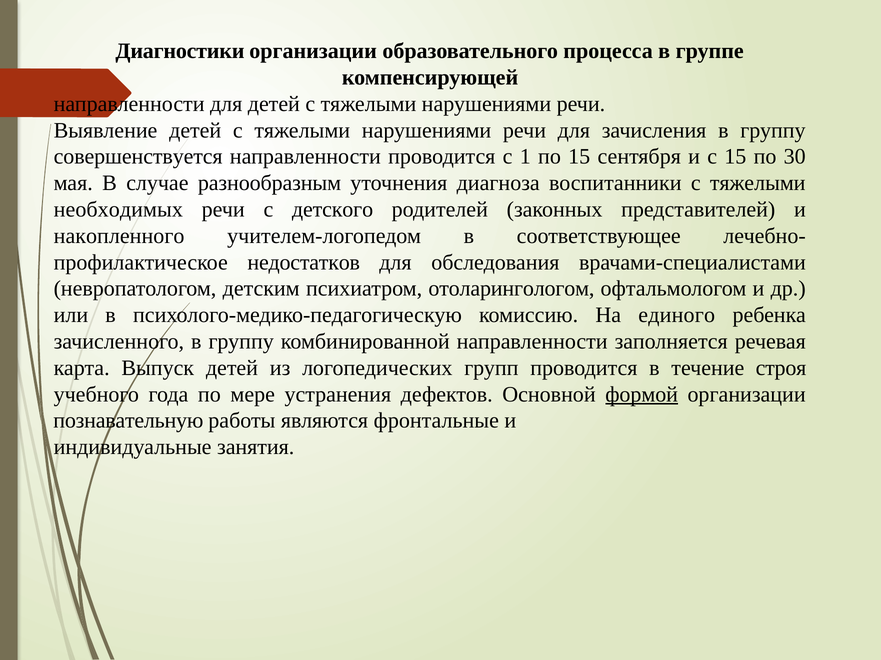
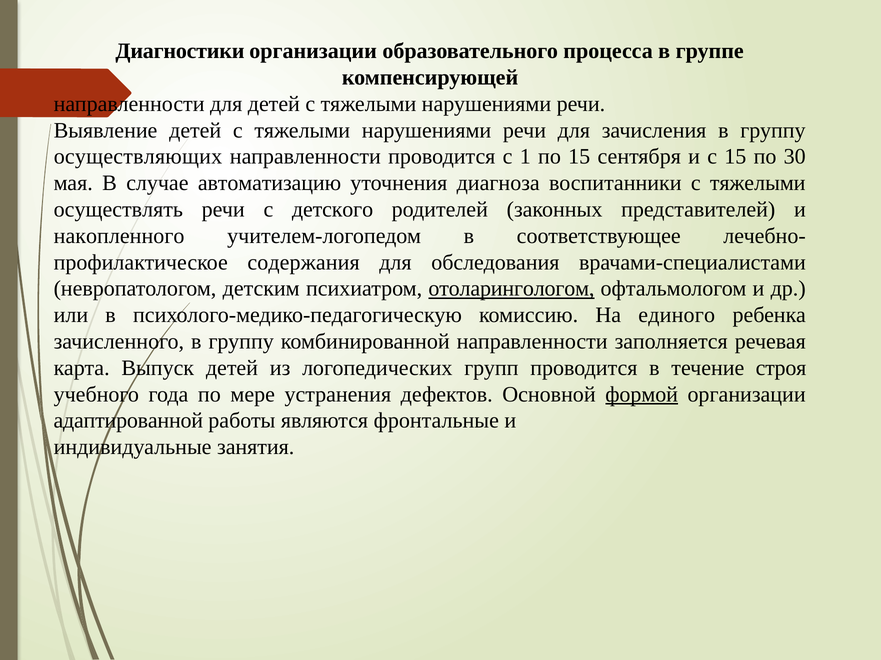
совершенствуется: совершенствуется -> осуществляющих
разнообразным: разнообразным -> автоматизацию
необходимых: необходимых -> осуществлять
недостатков: недостатков -> содержания
отоларингологом underline: none -> present
познавательную: познавательную -> адаптированной
